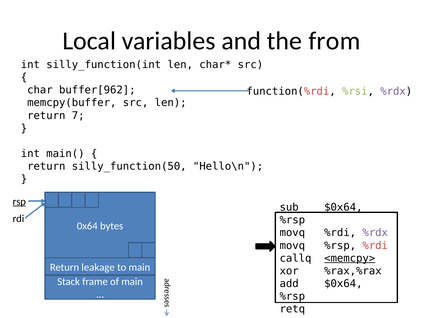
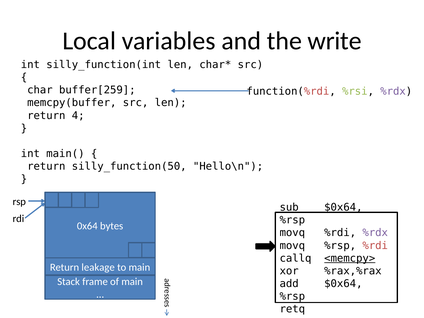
from: from -> write
buffer[962: buffer[962 -> buffer[259
7: 7 -> 4
rsp underline: present -> none
